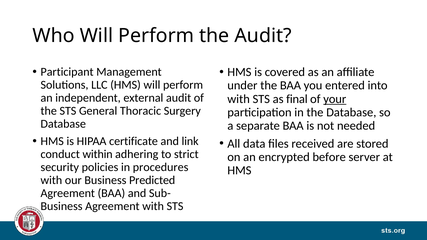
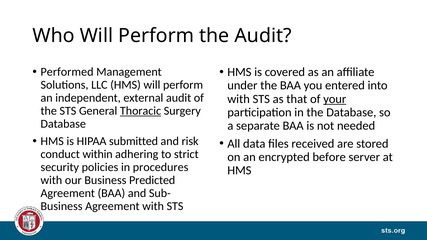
Participant: Participant -> Performed
final: final -> that
Thoracic underline: none -> present
certificate: certificate -> submitted
link: link -> risk
